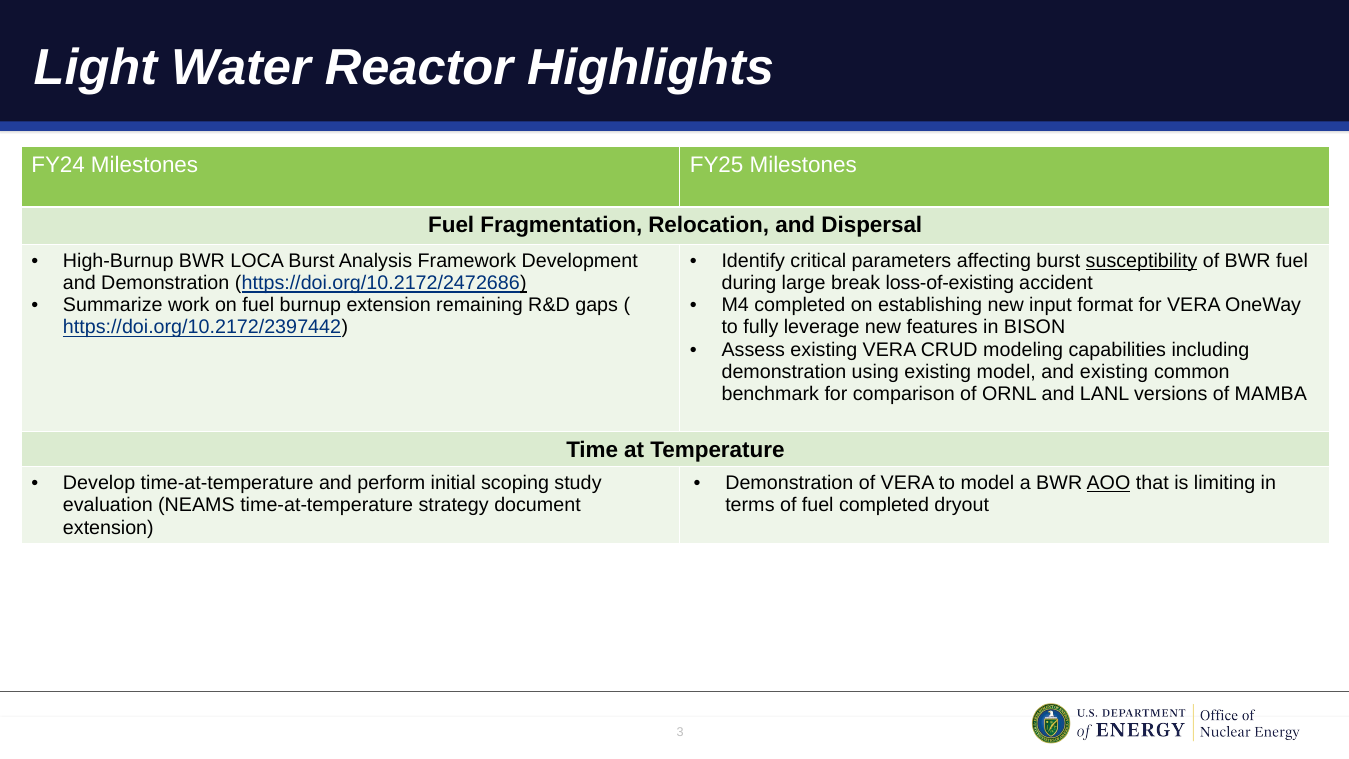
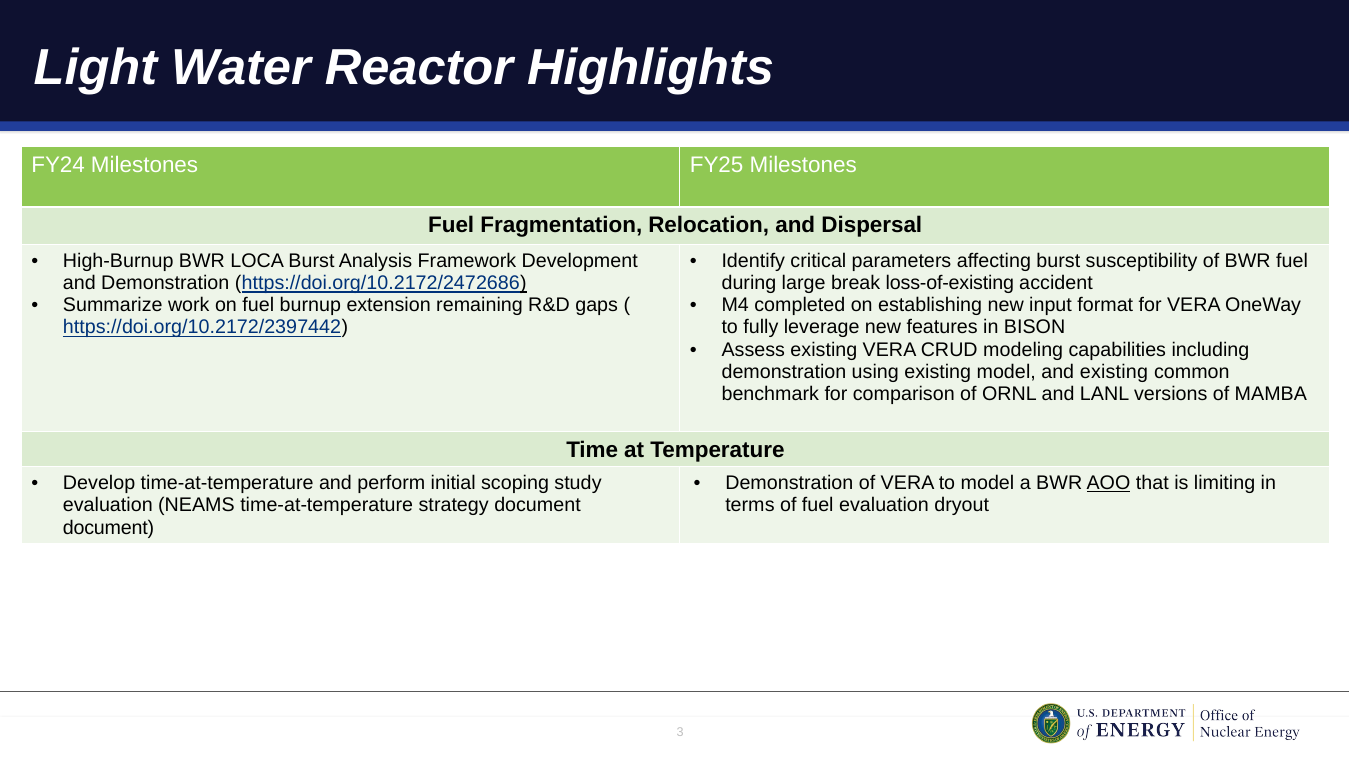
susceptibility underline: present -> none
fuel completed: completed -> evaluation
extension at (108, 527): extension -> document
